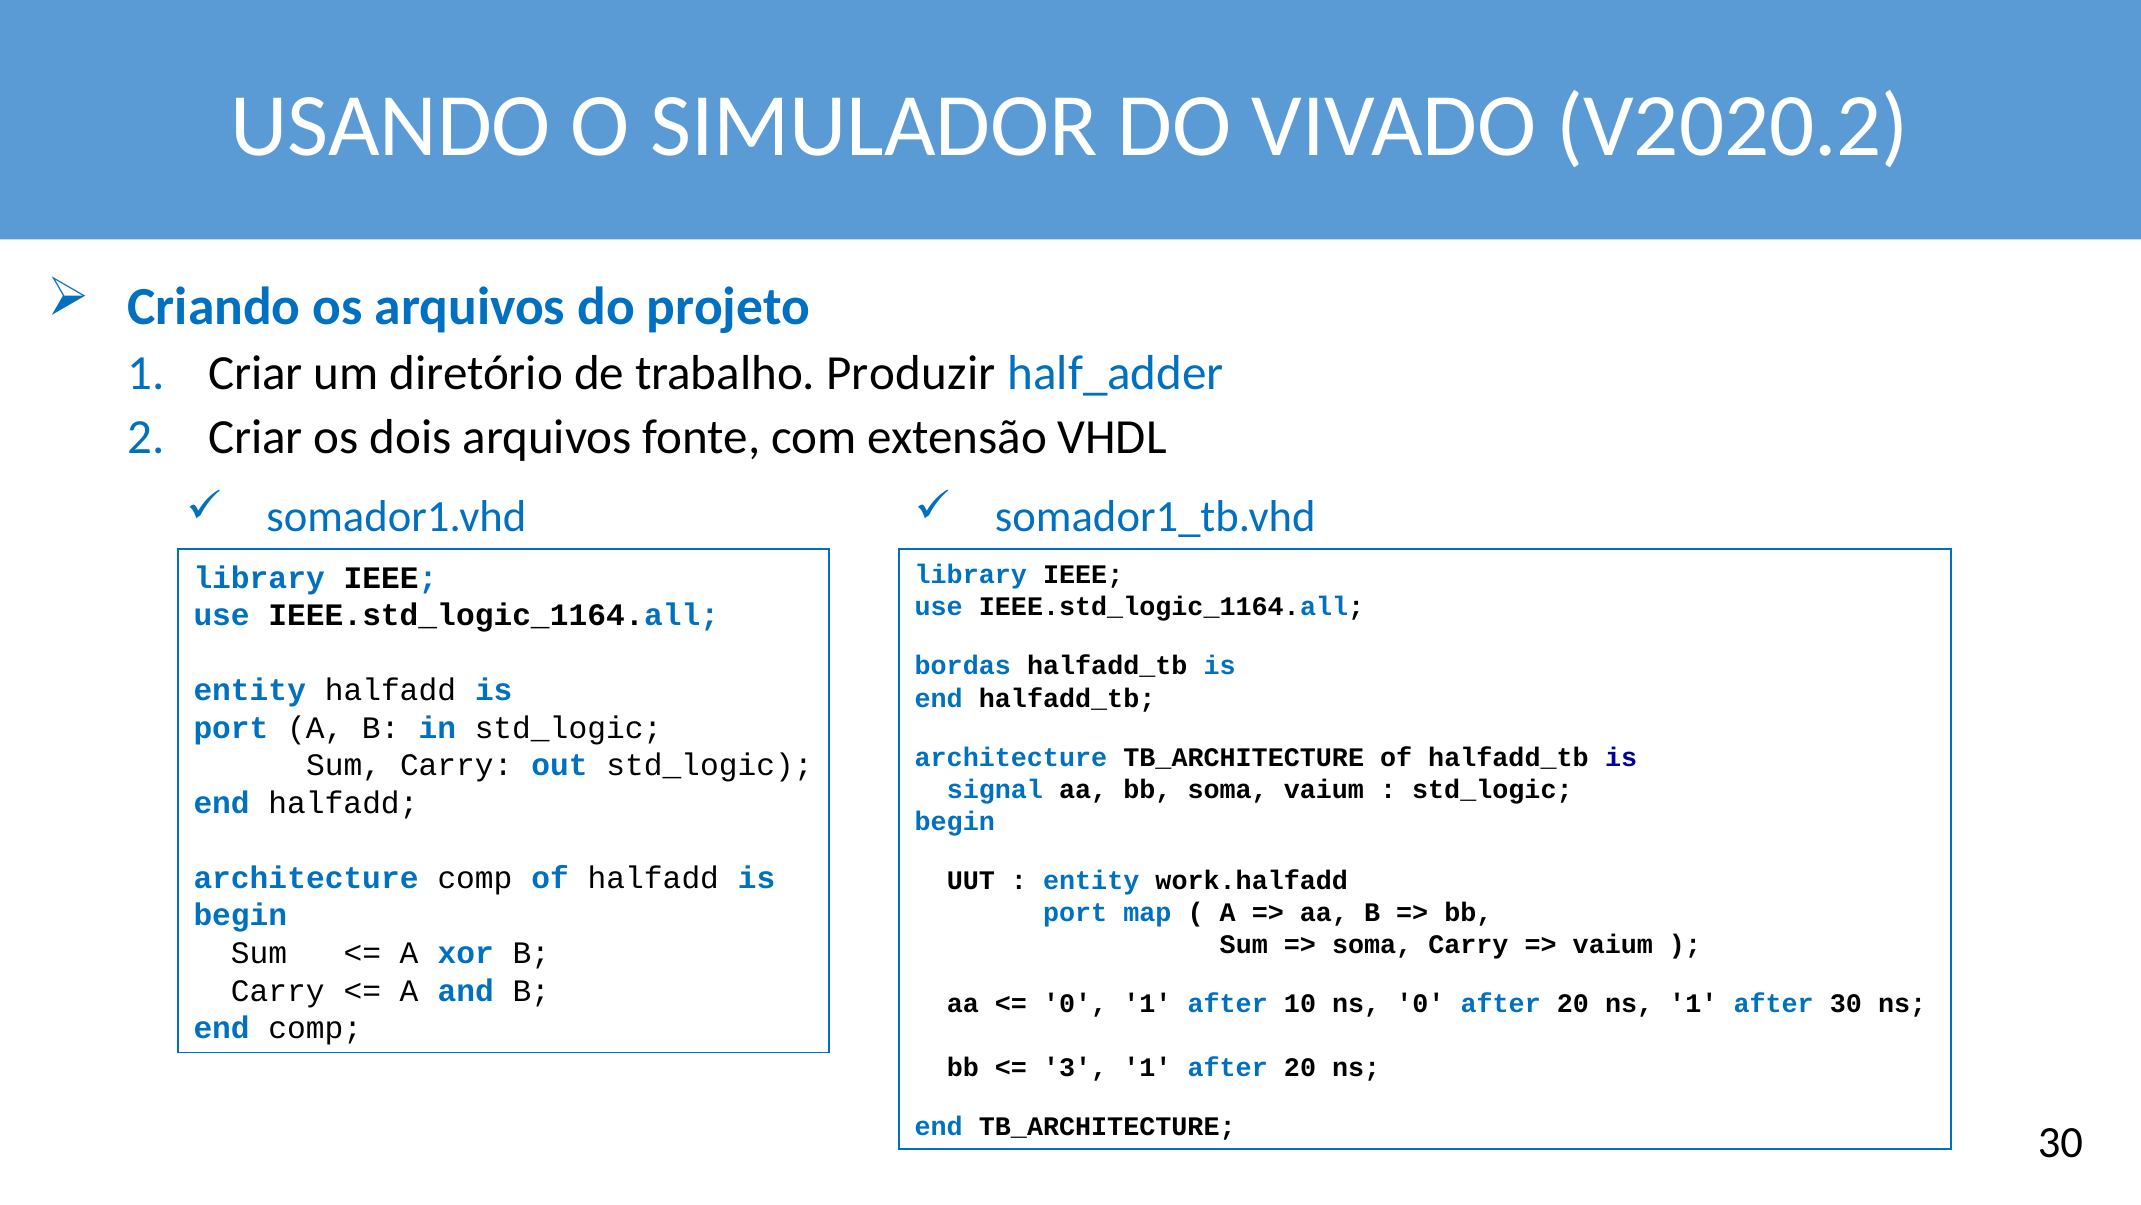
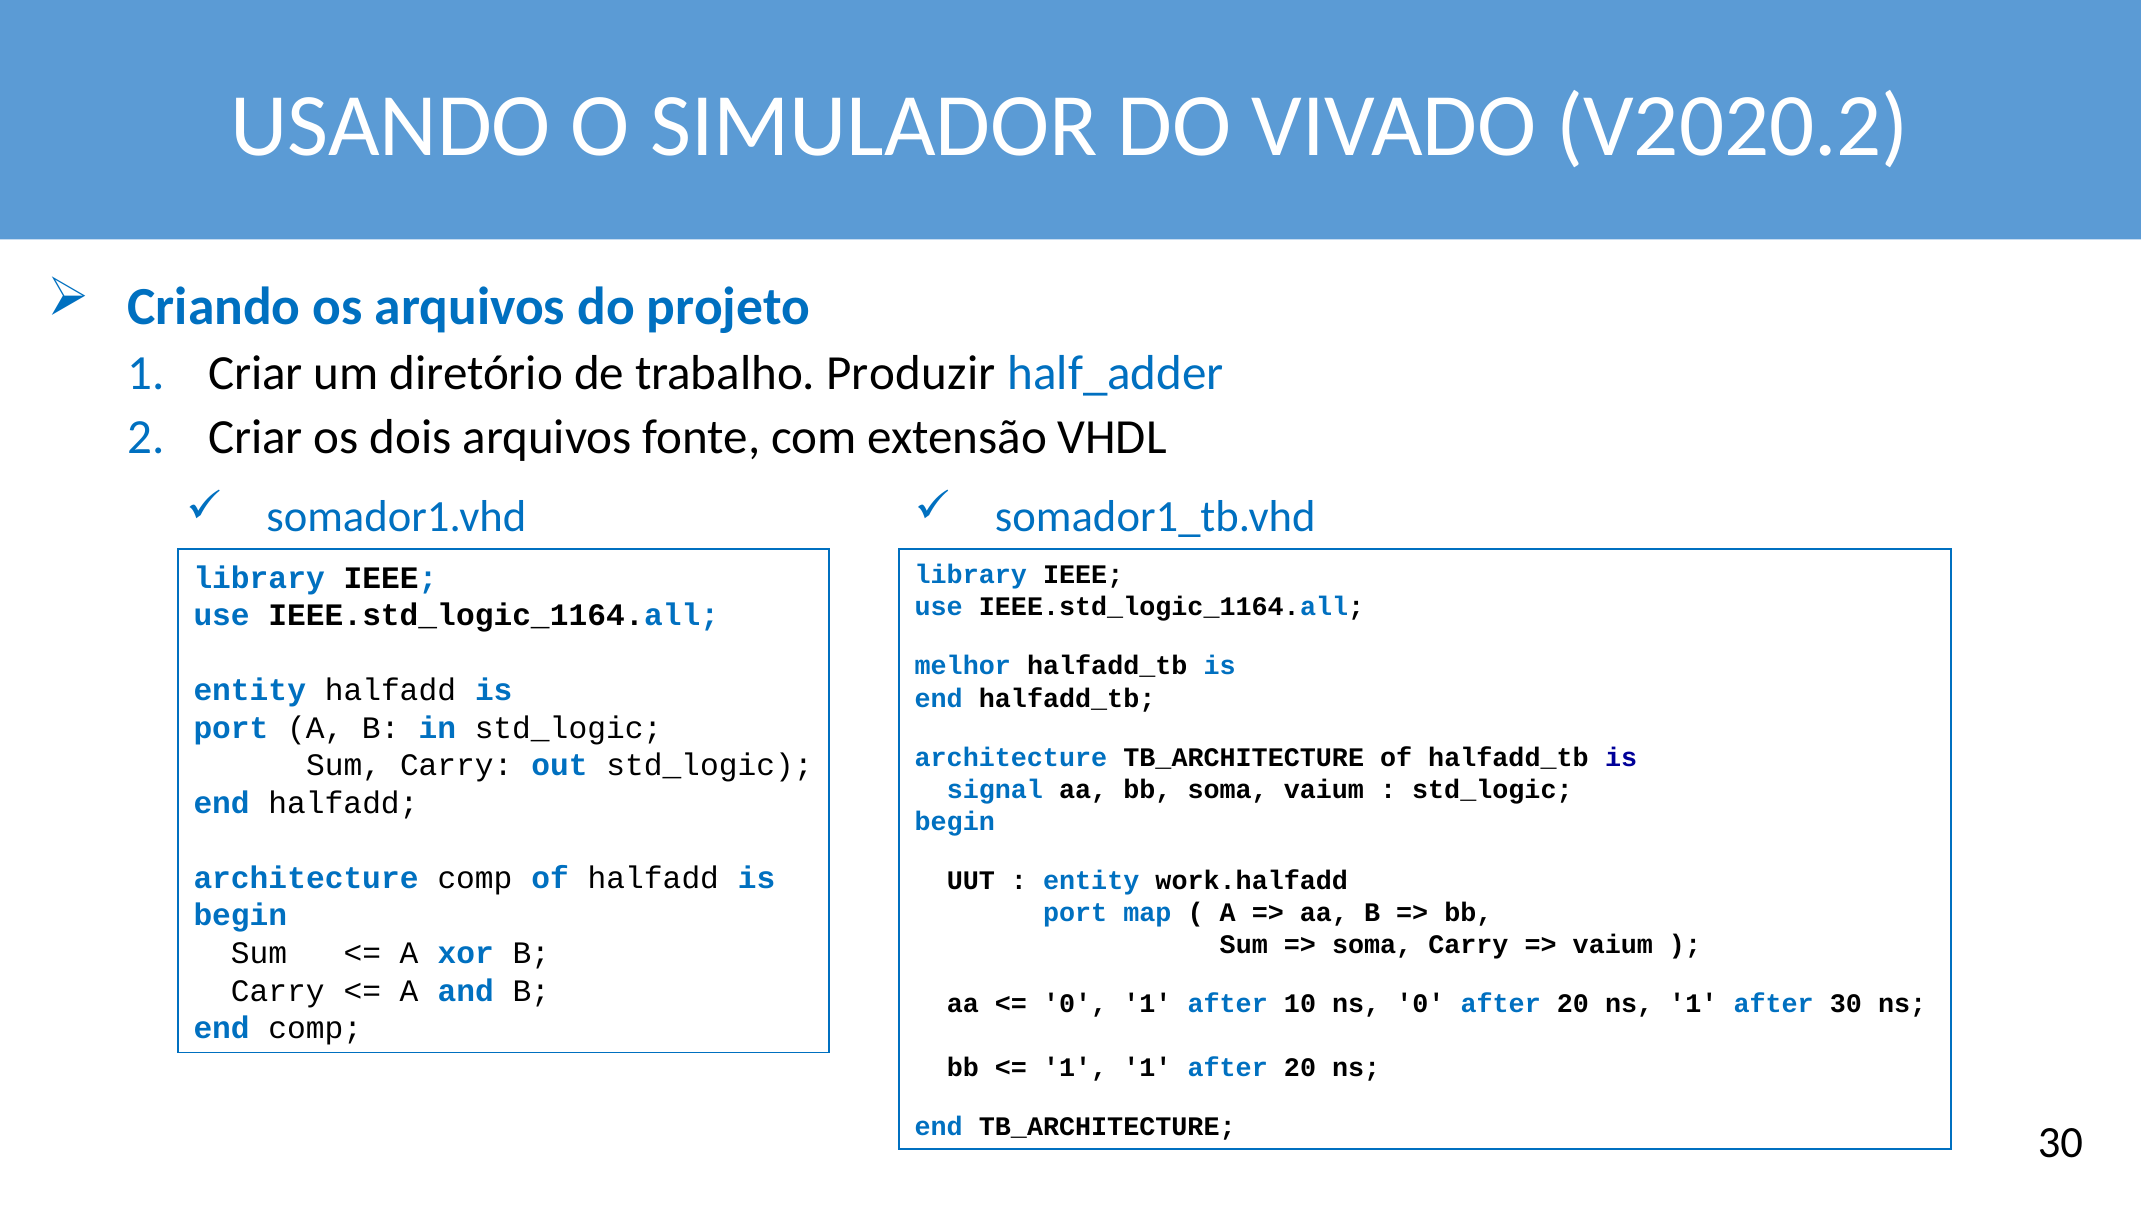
bordas: bordas -> melhor
3 at (1075, 1067): 3 -> 1
